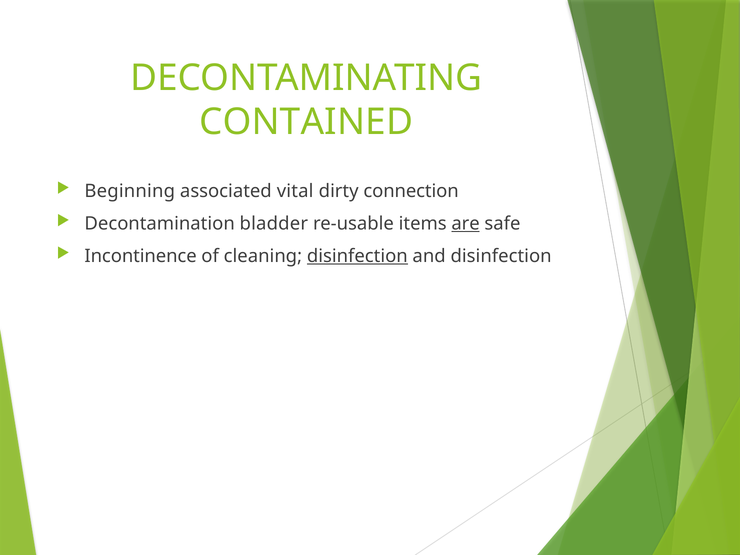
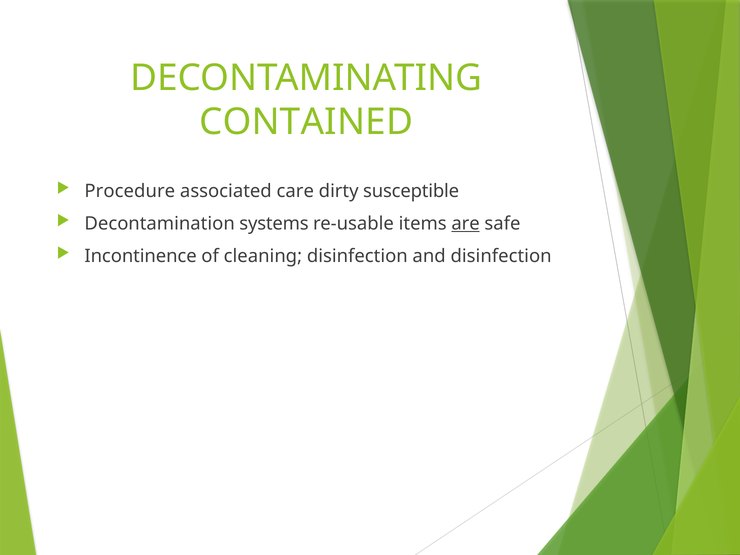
Beginning: Beginning -> Procedure
vital: vital -> care
connection: connection -> susceptible
bladder: bladder -> systems
disinfection at (357, 256) underline: present -> none
